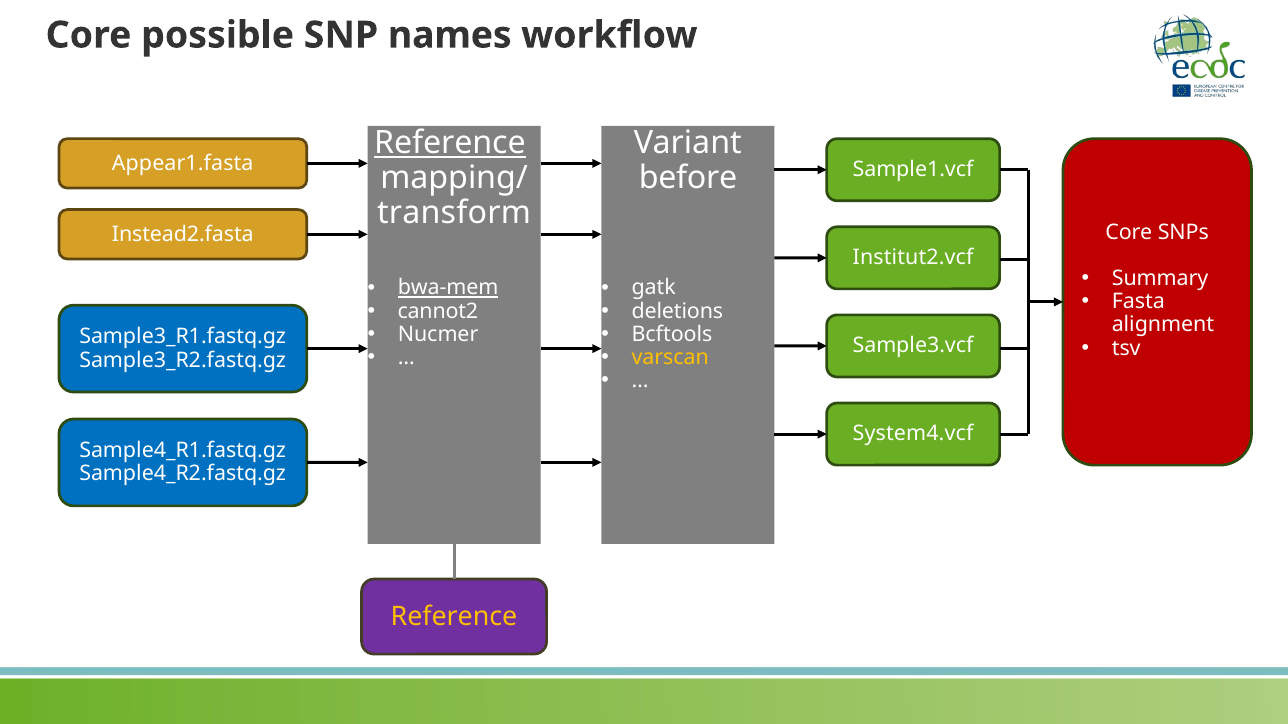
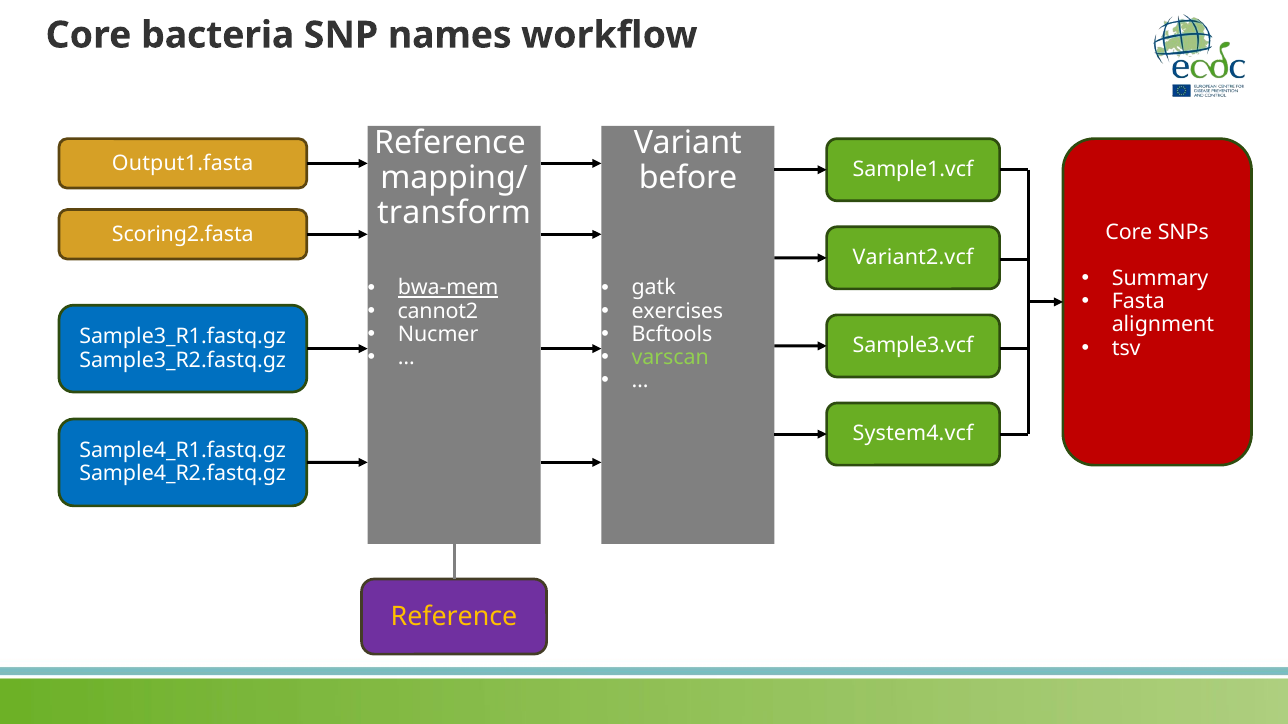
possible: possible -> bacteria
Reference at (450, 143) underline: present -> none
Appear1.fasta: Appear1.fasta -> Output1.fasta
Instead2.fasta: Instead2.fasta -> Scoring2.fasta
Institut2.vcf: Institut2.vcf -> Variant2.vcf
deletions: deletions -> exercises
varscan colour: yellow -> light green
